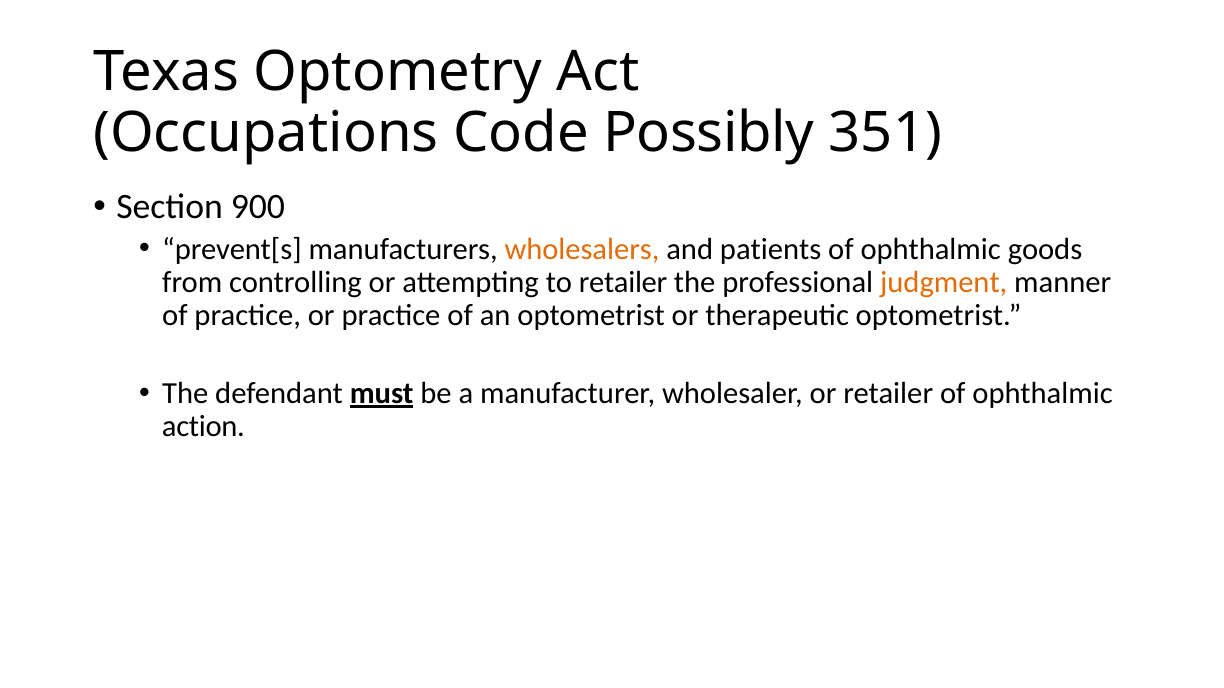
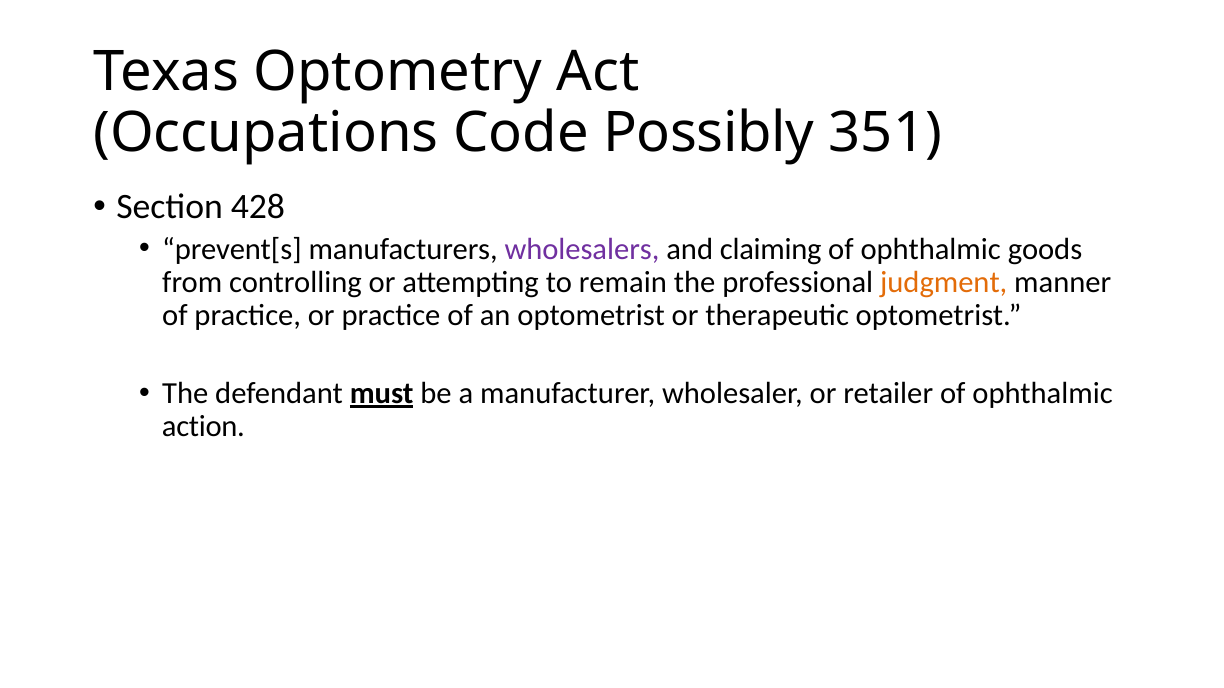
900: 900 -> 428
wholesalers colour: orange -> purple
patients: patients -> claiming
to retailer: retailer -> remain
